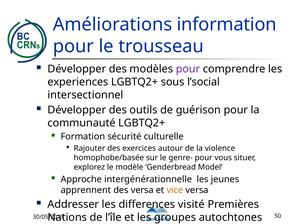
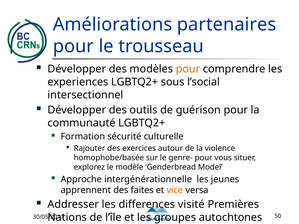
information: information -> partenaires
pour at (188, 69) colour: purple -> orange
des versa: versa -> faites
